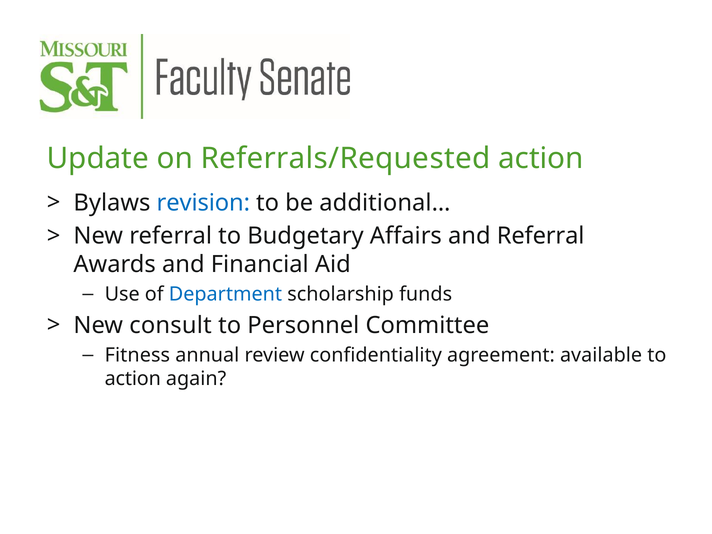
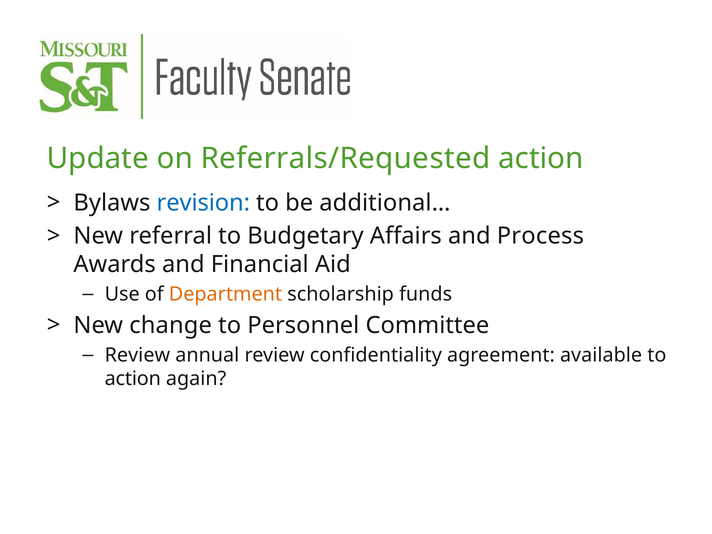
and Referral: Referral -> Process
Department colour: blue -> orange
consult: consult -> change
Fitness at (137, 355): Fitness -> Review
